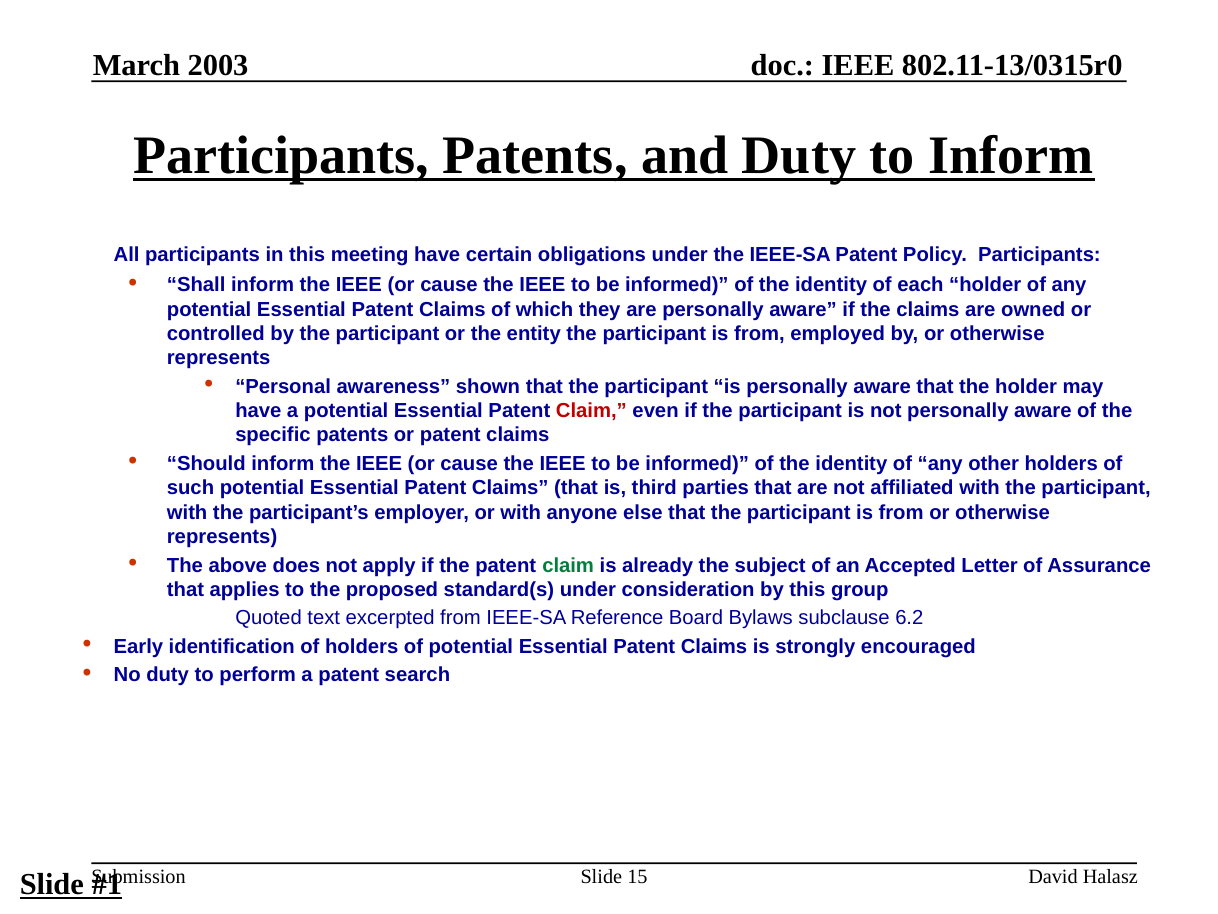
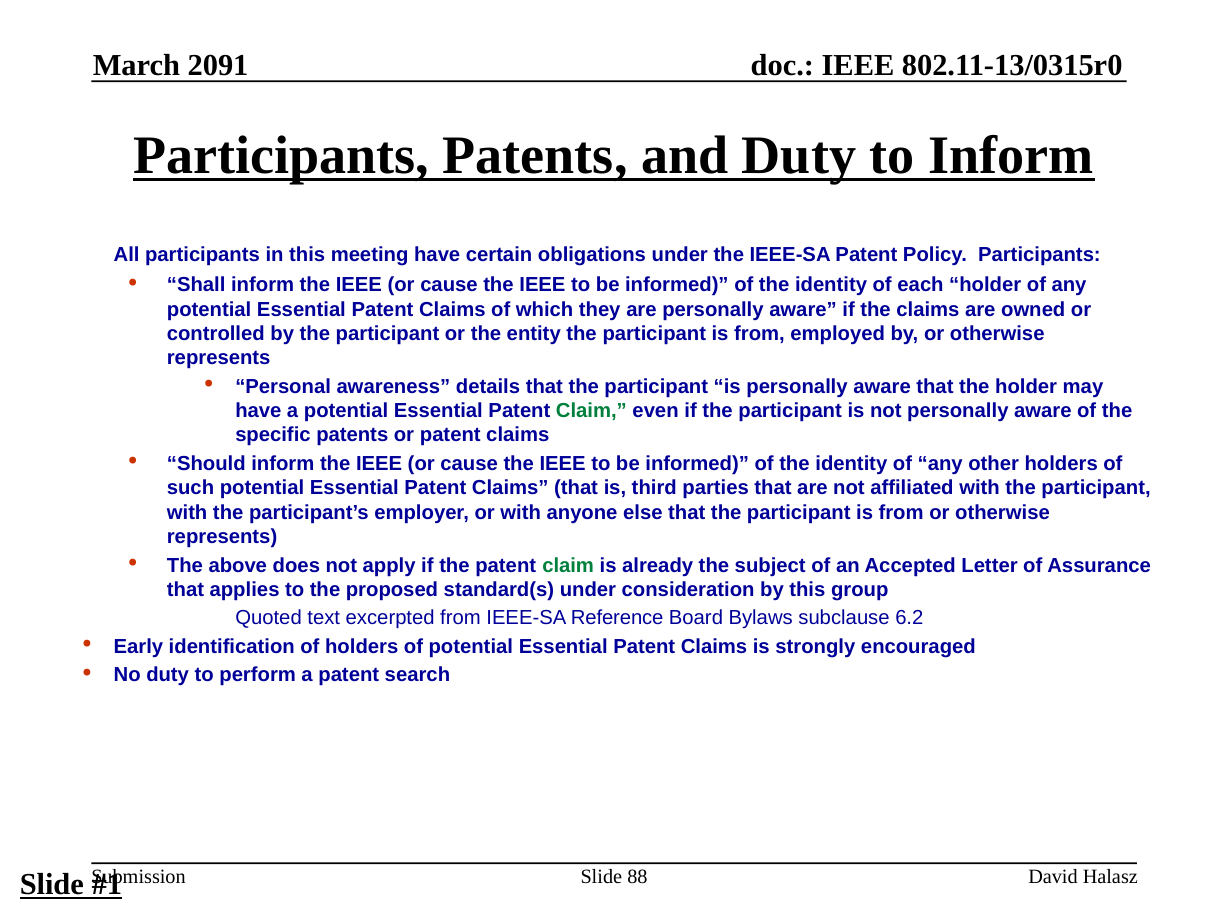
2003: 2003 -> 2091
shown: shown -> details
Claim at (591, 411) colour: red -> green
15: 15 -> 88
